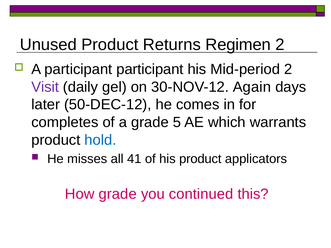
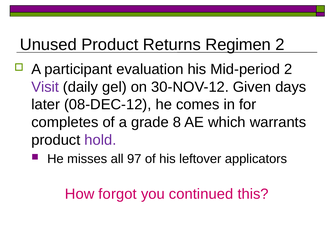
participant participant: participant -> evaluation
Again: Again -> Given
50-DEC-12: 50-DEC-12 -> 08-DEC-12
5: 5 -> 8
hold colour: blue -> purple
41: 41 -> 97
his product: product -> leftover
How grade: grade -> forgot
